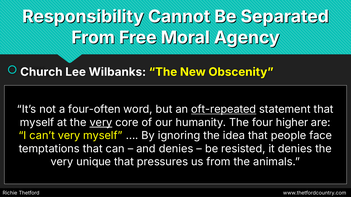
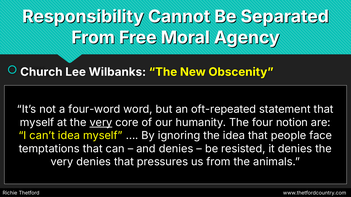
four-often: four-often -> four-word
oft-repeated underline: present -> none
higher: higher -> notion
can’t very: very -> idea
very unique: unique -> denies
